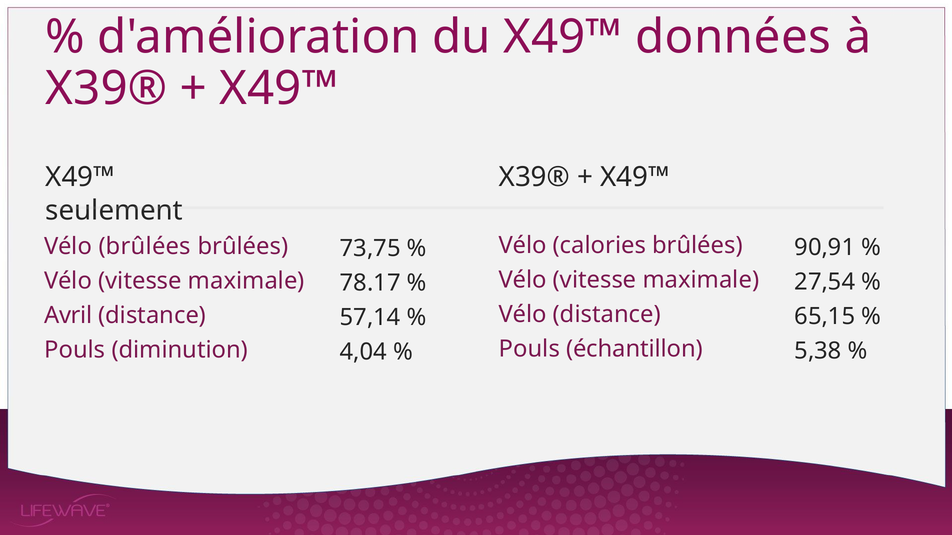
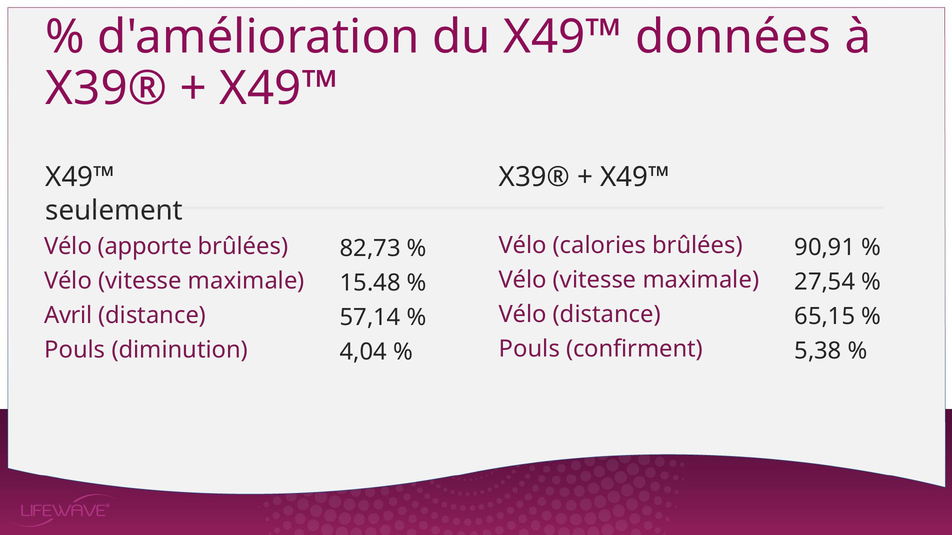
Vélo brûlées: brûlées -> apporte
73,75: 73,75 -> 82,73
78.17: 78.17 -> 15.48
échantillon: échantillon -> confirment
